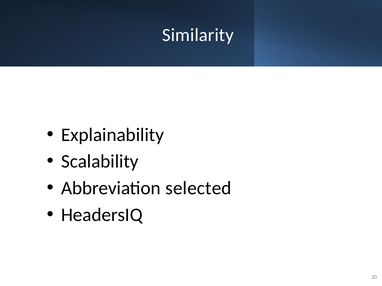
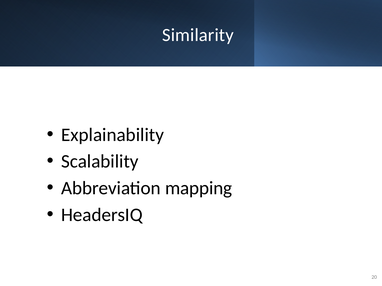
selected: selected -> mapping
